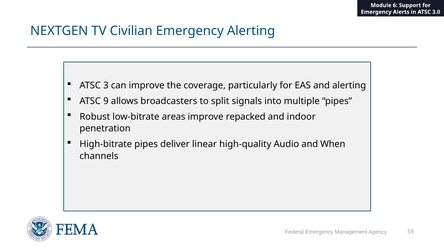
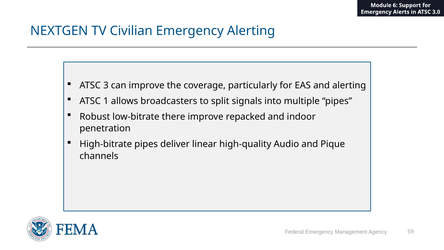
9: 9 -> 1
areas: areas -> there
When: When -> Pique
